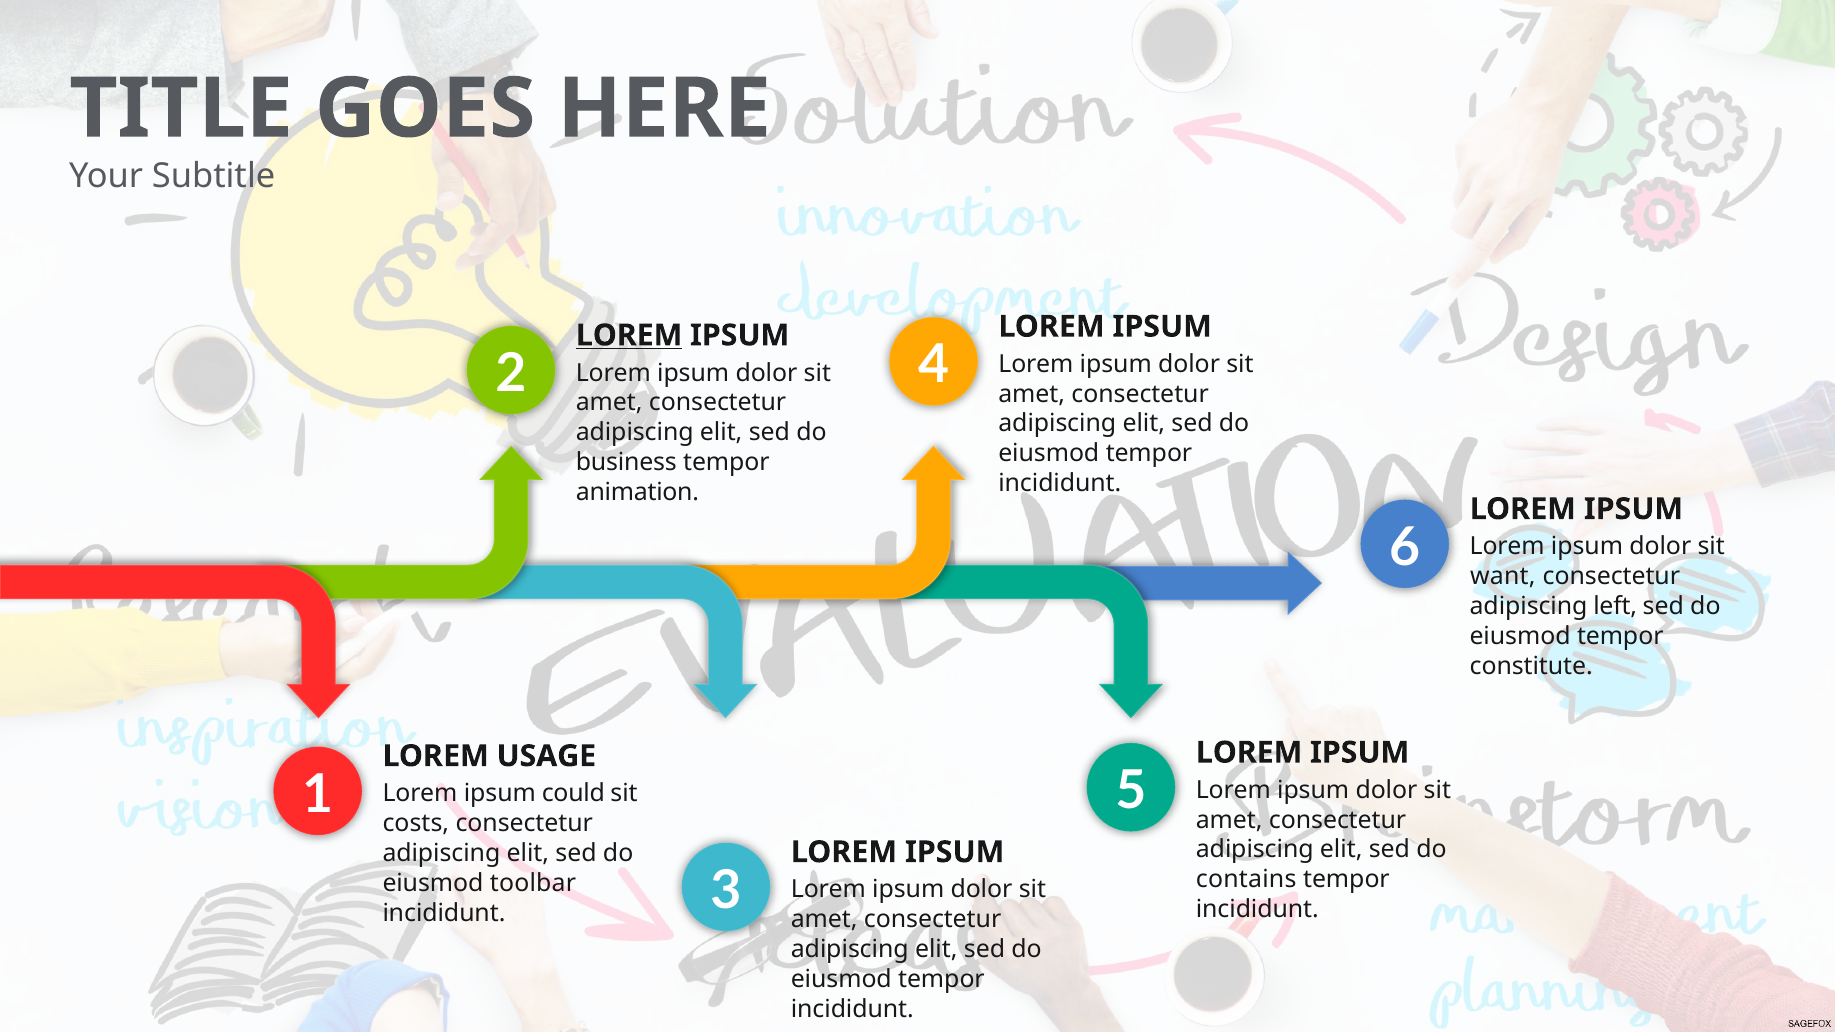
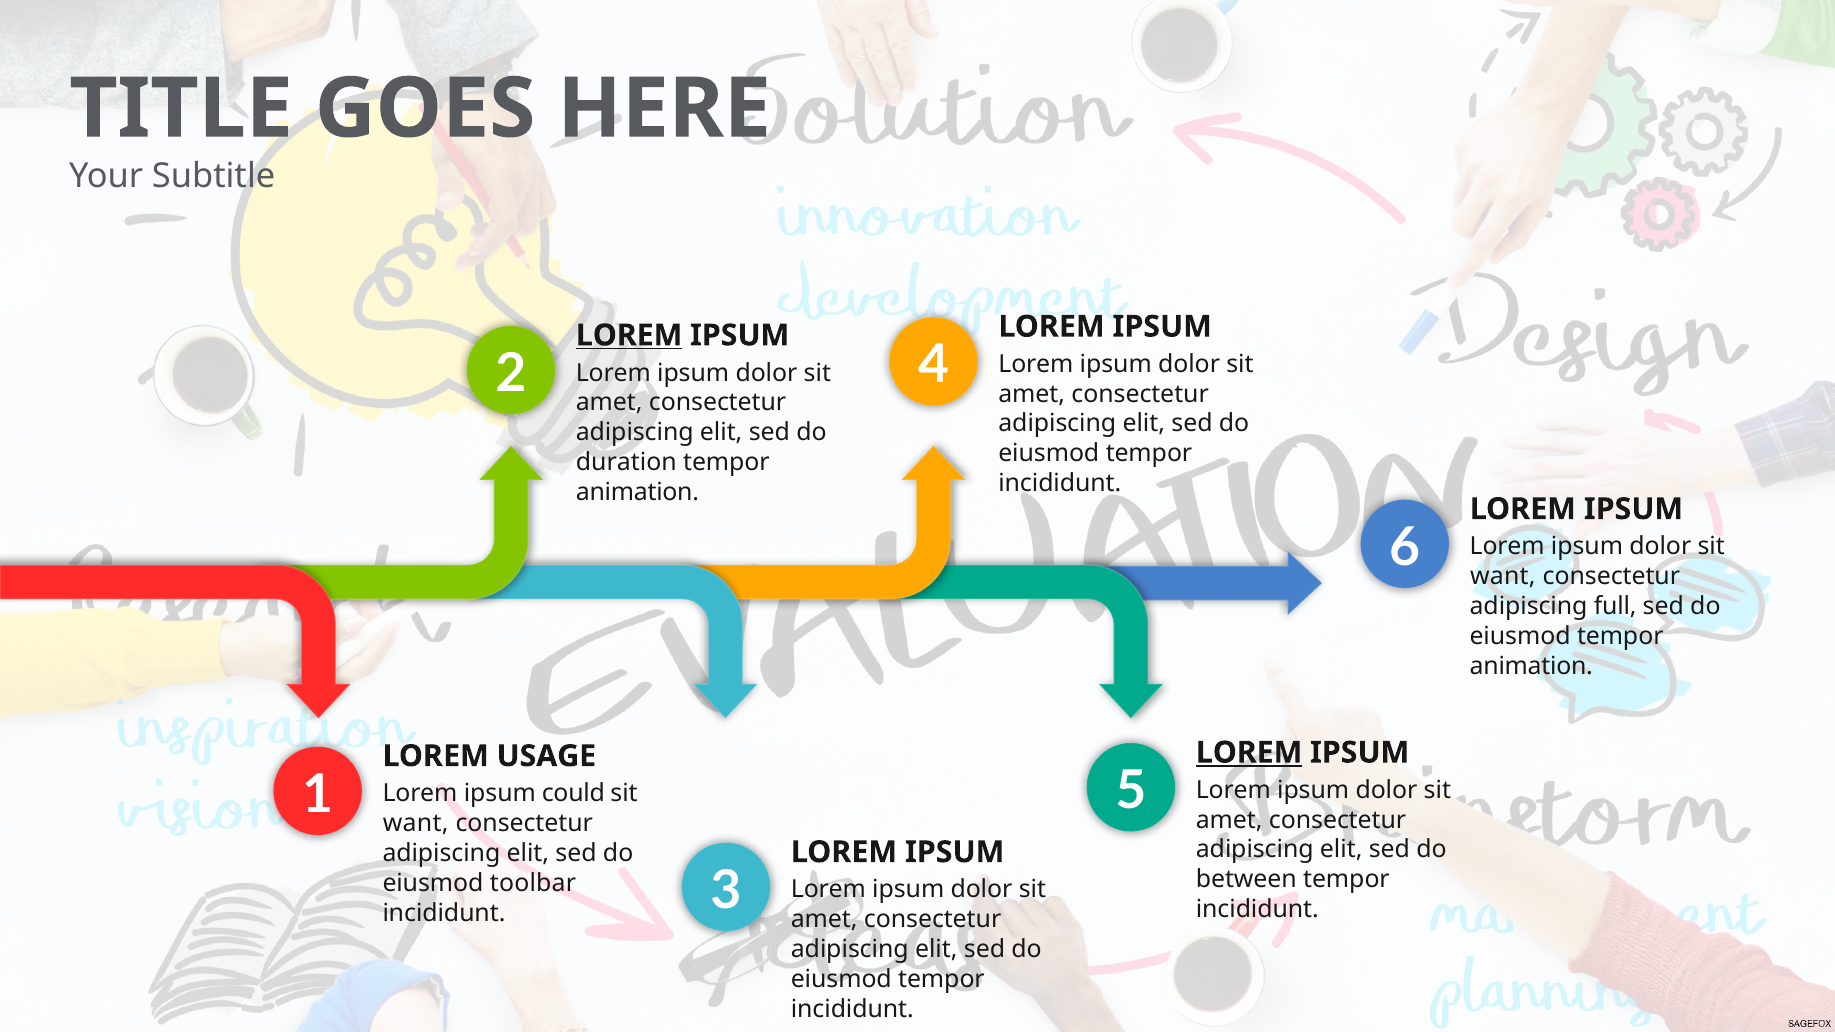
business: business -> duration
left: left -> full
constitute at (1531, 666): constitute -> animation
LOREM at (1249, 753) underline: none -> present
costs at (416, 824): costs -> want
contains: contains -> between
